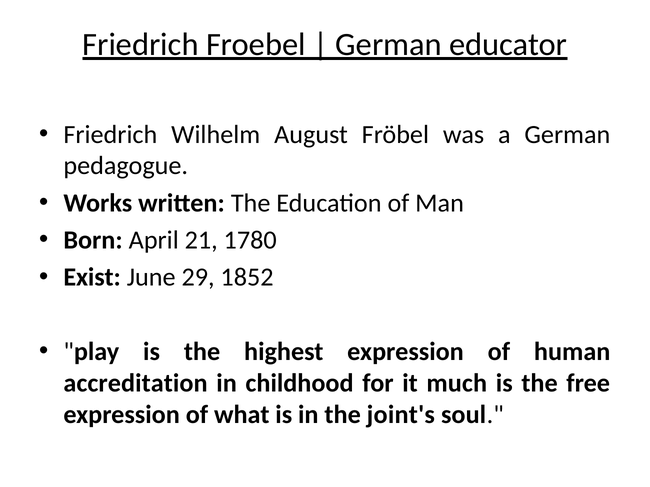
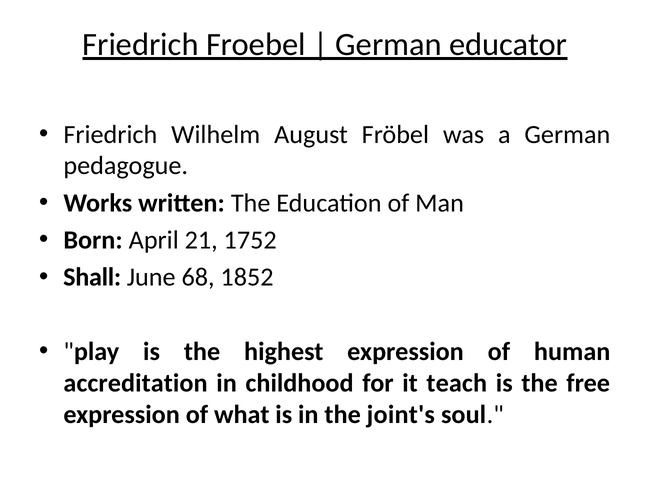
1780: 1780 -> 1752
Exist: Exist -> Shall
29: 29 -> 68
much: much -> teach
